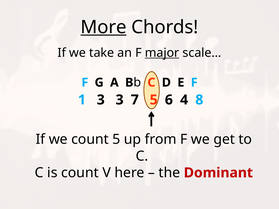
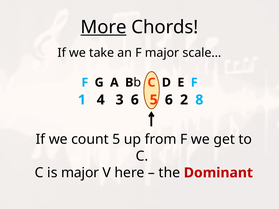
major at (162, 53) underline: present -> none
1 3: 3 -> 4
3 7: 7 -> 6
4: 4 -> 2
is count: count -> major
